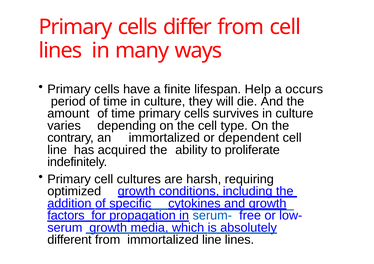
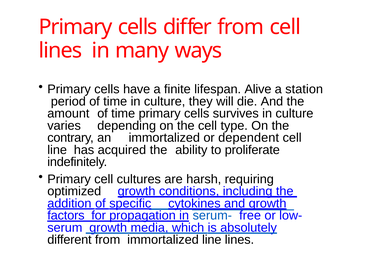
Help: Help -> Alive
occurs: occurs -> station
